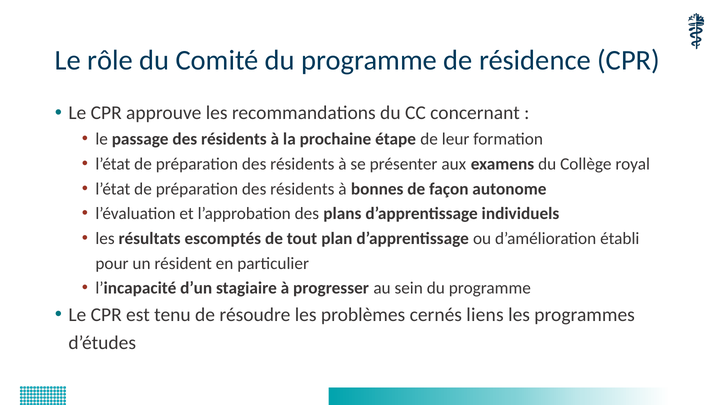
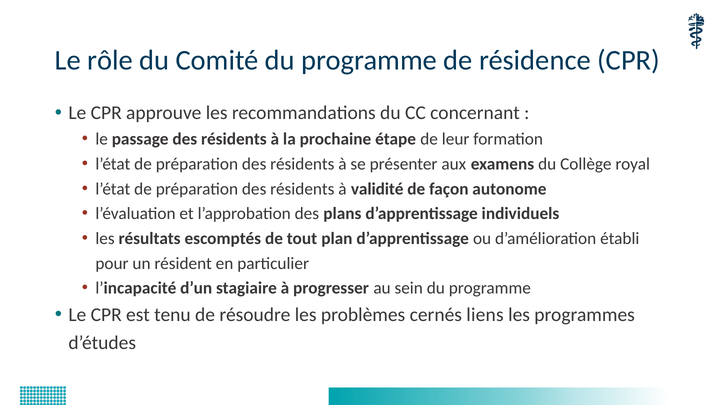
bonnes: bonnes -> validité
